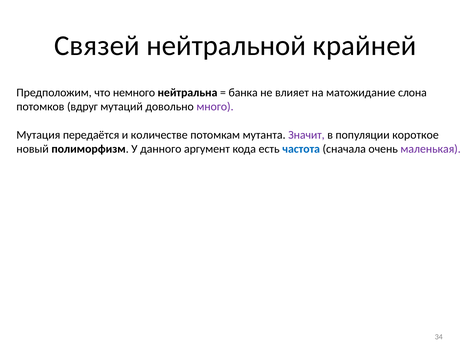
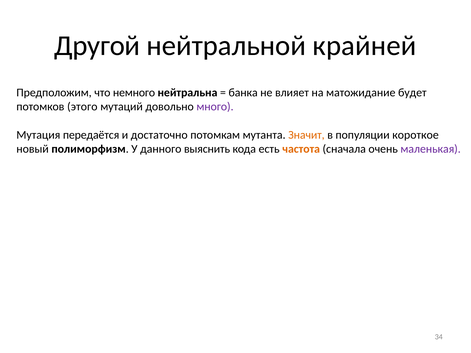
Связей: Связей -> Другой
слона: слона -> будет
вдруг: вдруг -> этого
количестве: количестве -> достаточно
Значит colour: purple -> orange
аргумент: аргумент -> выяснить
частота colour: blue -> orange
